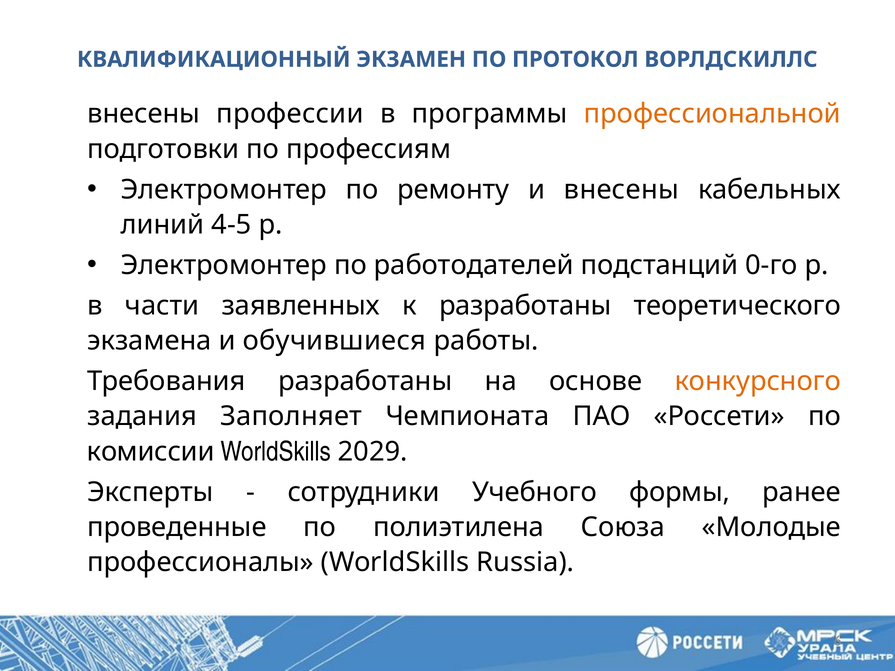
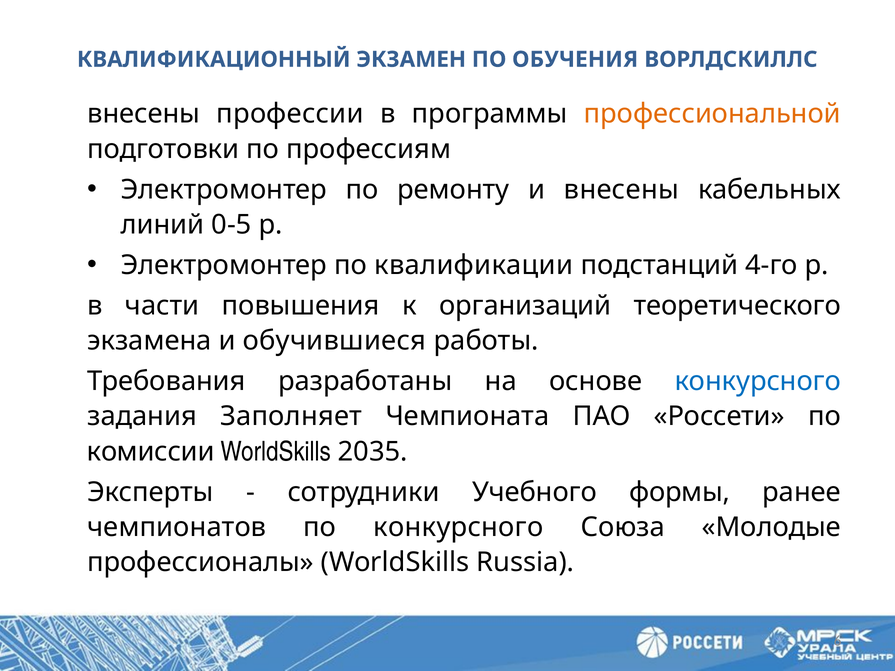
ПРОТОКОЛ: ПРОТОКОЛ -> ОБУЧЕНИЯ
4-5: 4-5 -> 0-5
работодателей: работодателей -> квалификации
0-го: 0-го -> 4-го
заявленных: заявленных -> повышения
к разработаны: разработаны -> организаций
конкурсного at (758, 382) colour: orange -> blue
2029: 2029 -> 2035
проведенные: проведенные -> чемпионатов
по полиэтилена: полиэтилена -> конкурсного
